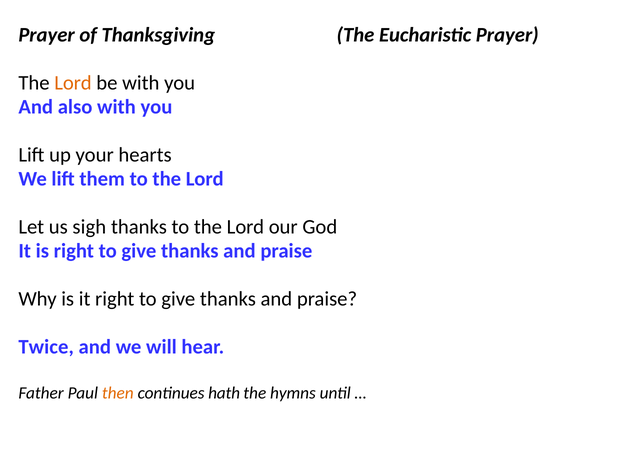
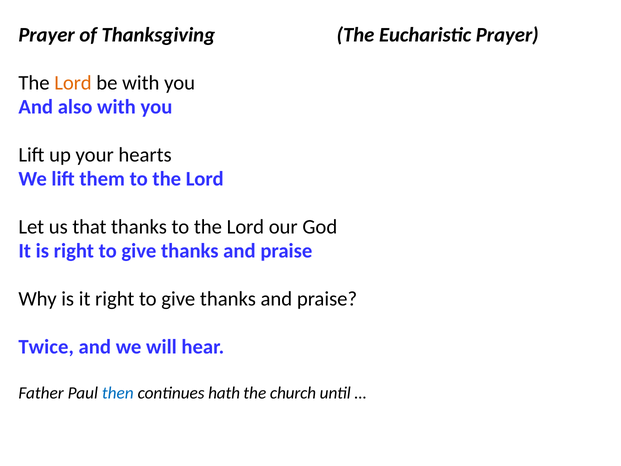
sigh: sigh -> that
then colour: orange -> blue
hymns: hymns -> church
